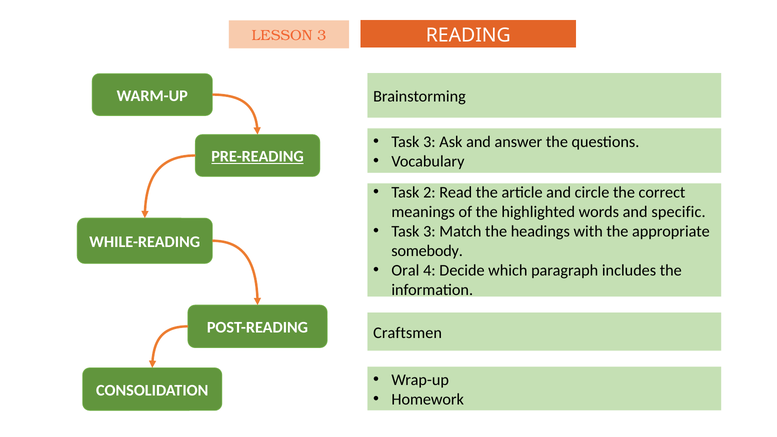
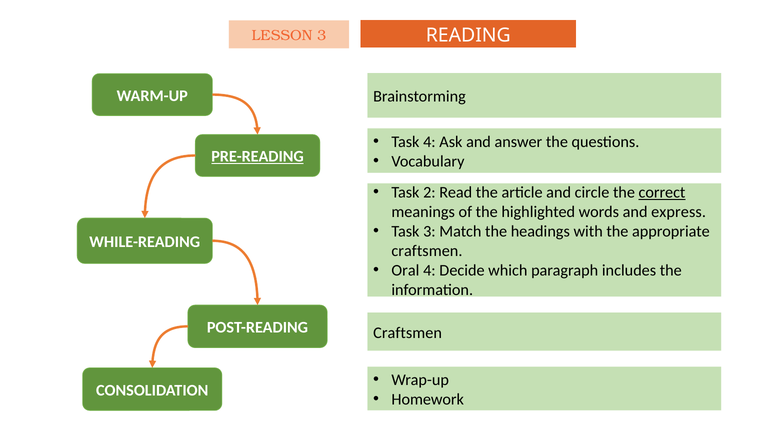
3 at (429, 142): 3 -> 4
correct underline: none -> present
specific: specific -> express
somebody at (427, 251): somebody -> craftsmen
